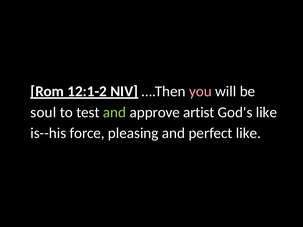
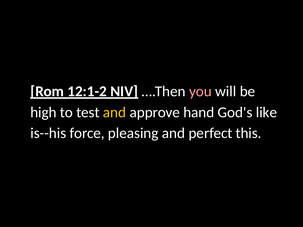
soul: soul -> high
and at (115, 112) colour: light green -> yellow
artist: artist -> hand
perfect like: like -> this
